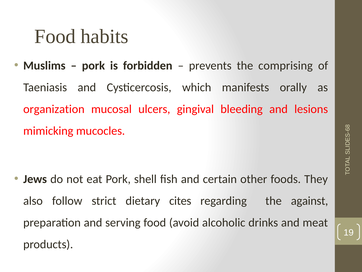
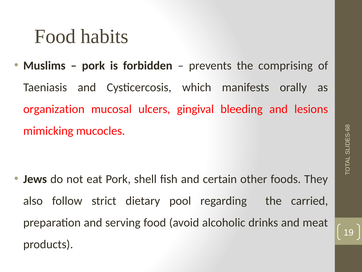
cites: cites -> pool
against: against -> carried
